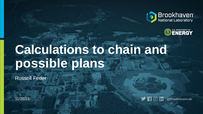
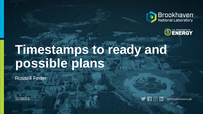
Calculations: Calculations -> Timestamps
chain: chain -> ready
